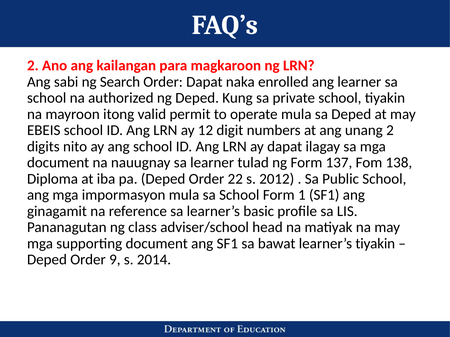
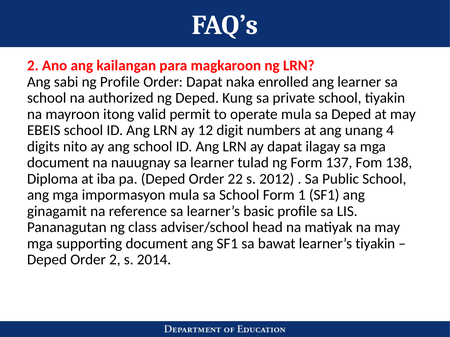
ng Search: Search -> Profile
unang 2: 2 -> 4
Order 9: 9 -> 2
